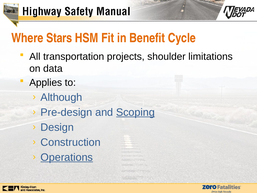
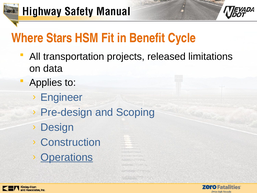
shoulder: shoulder -> released
Although: Although -> Engineer
Scoping underline: present -> none
